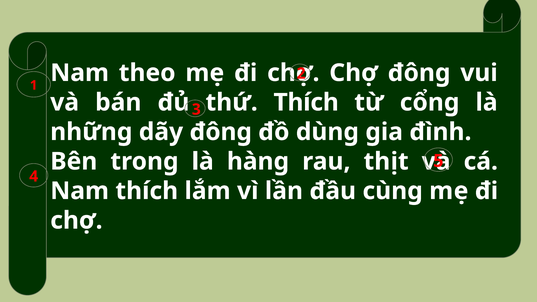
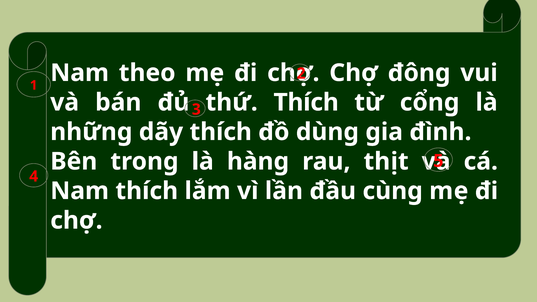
dãy đông: đông -> thích
